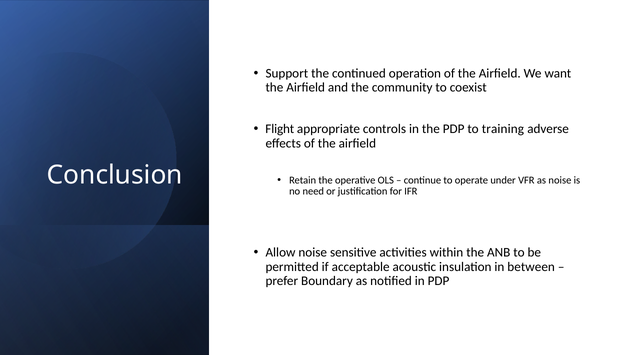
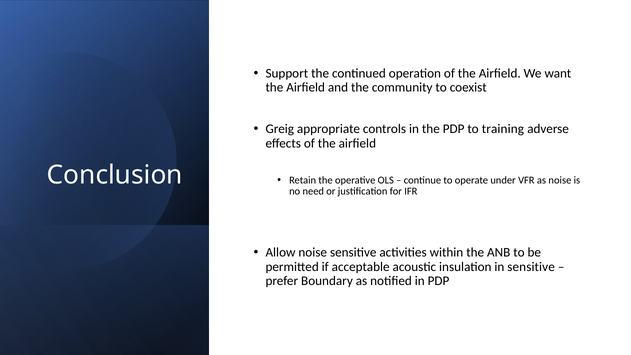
Flight: Flight -> Greig
in between: between -> sensitive
